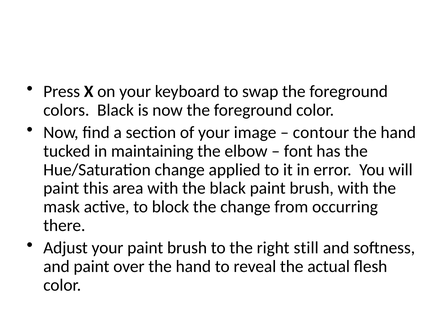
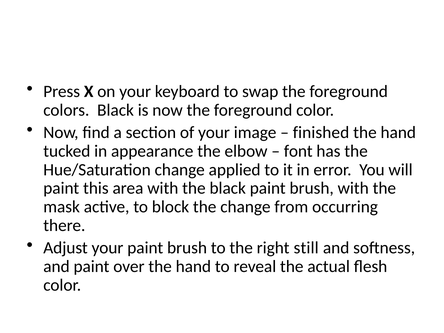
contour: contour -> finished
maintaining: maintaining -> appearance
